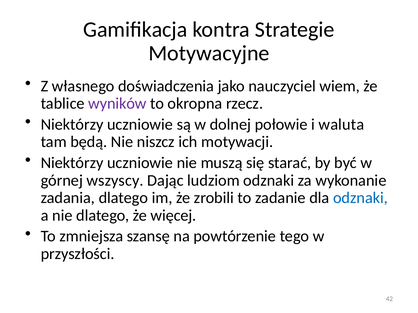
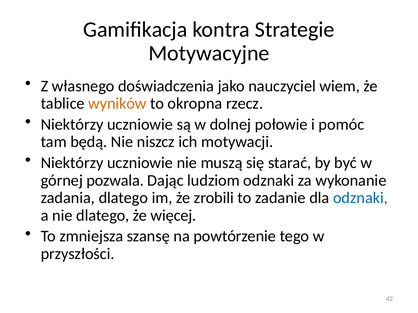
wyników colour: purple -> orange
waluta: waluta -> pomóc
wszyscy: wszyscy -> pozwala
